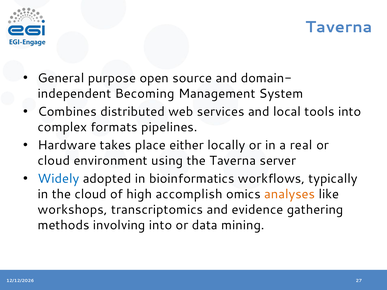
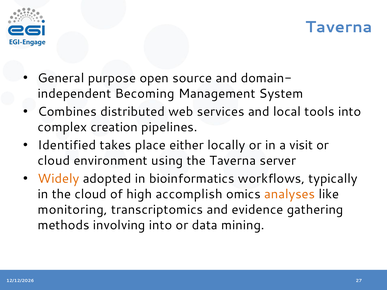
formats: formats -> creation
Hardware: Hardware -> Identified
real: real -> visit
Widely colour: blue -> orange
workshops: workshops -> monitoring
